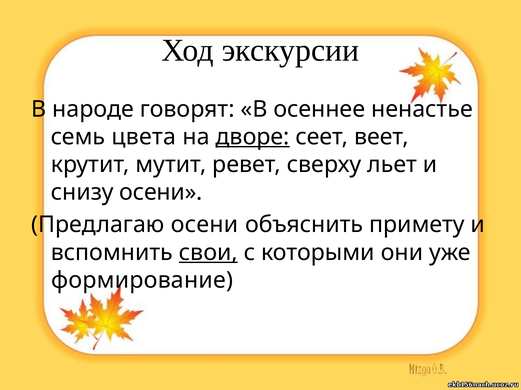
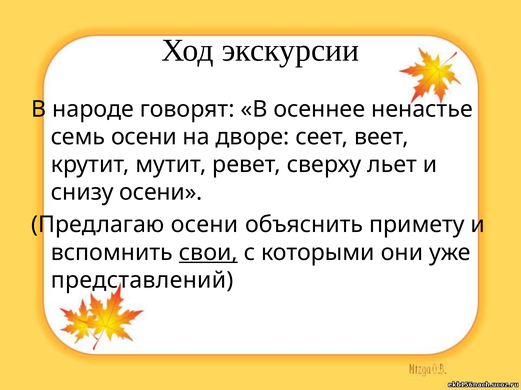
семь цвета: цвета -> осени
дворе underline: present -> none
формирование: формирование -> представлений
